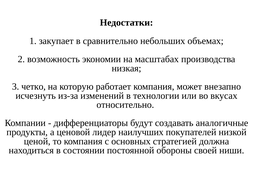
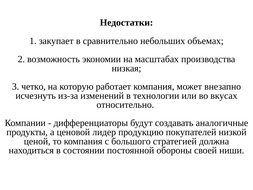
наилучших: наилучших -> продукцию
основных: основных -> большого
